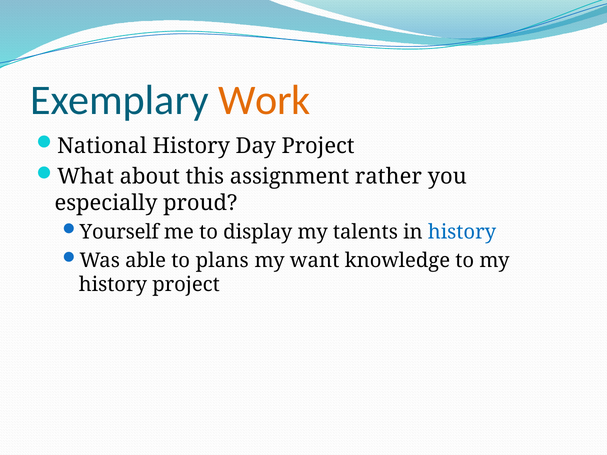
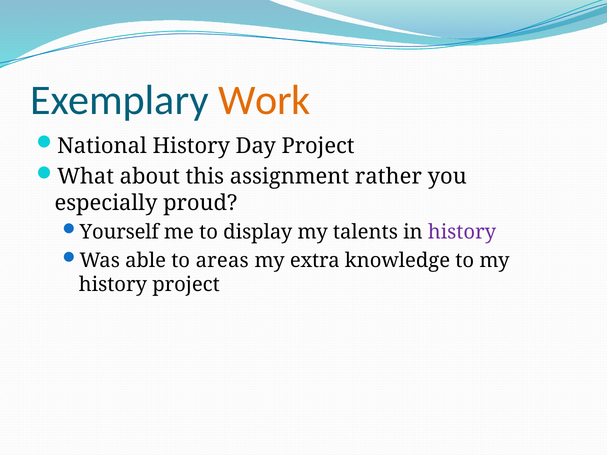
history at (462, 232) colour: blue -> purple
plans: plans -> areas
want: want -> extra
